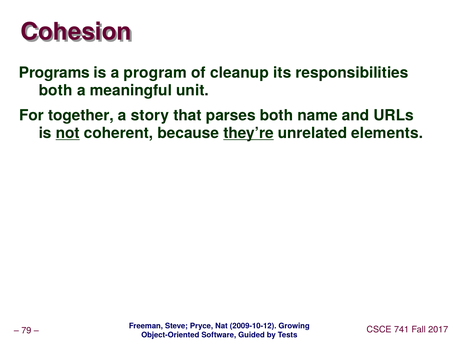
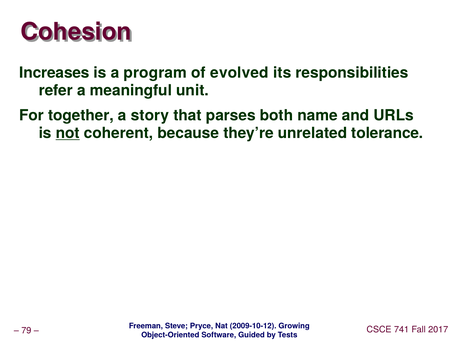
Programs: Programs -> Increases
cleanup: cleanup -> evolved
both at (56, 90): both -> refer
they’re underline: present -> none
elements: elements -> tolerance
